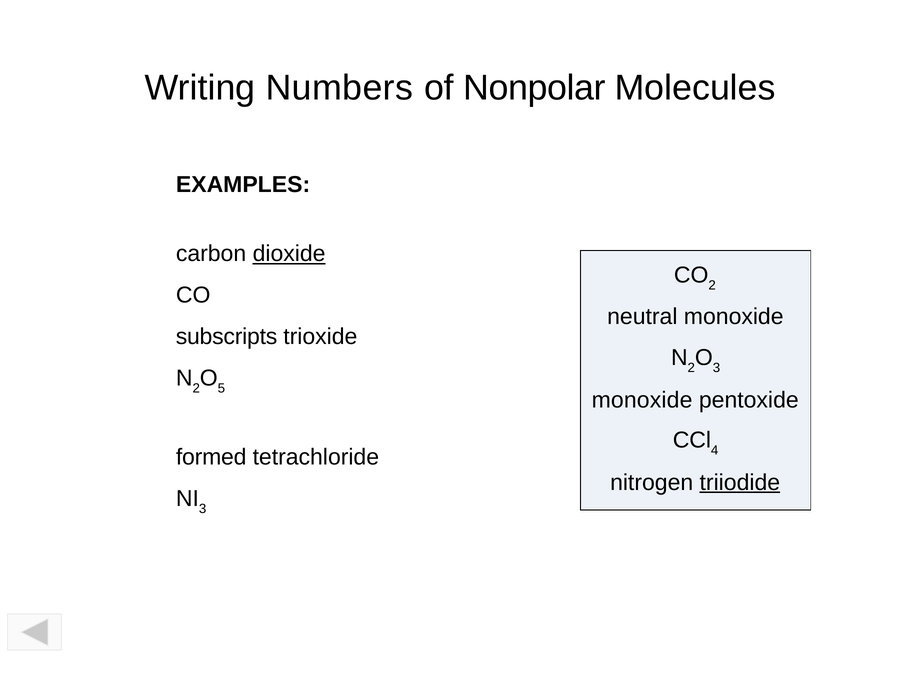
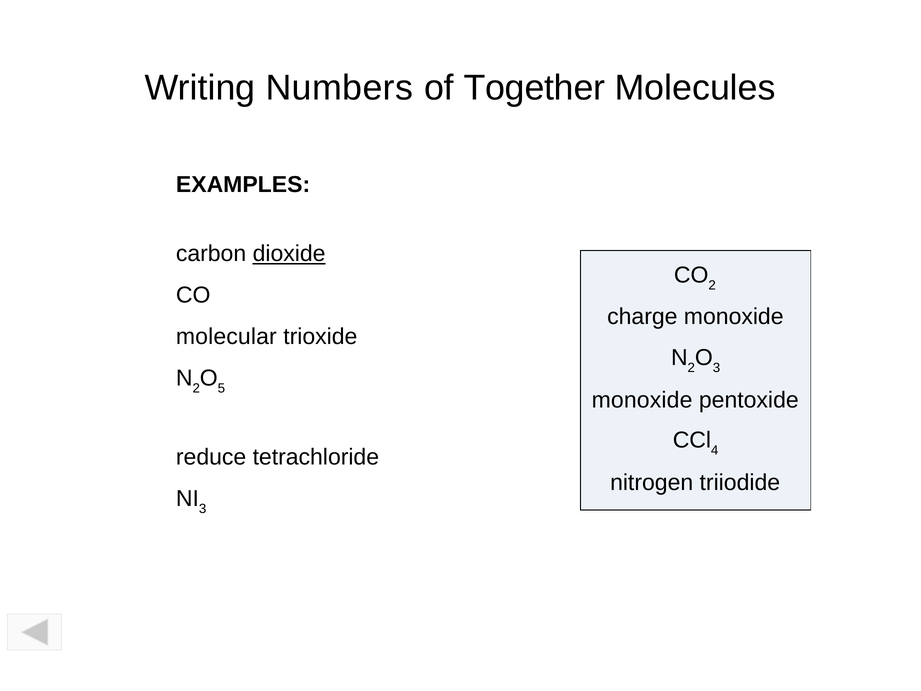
Nonpolar: Nonpolar -> Together
neutral: neutral -> charge
subscripts: subscripts -> molecular
formed: formed -> reduce
triiodide underline: present -> none
